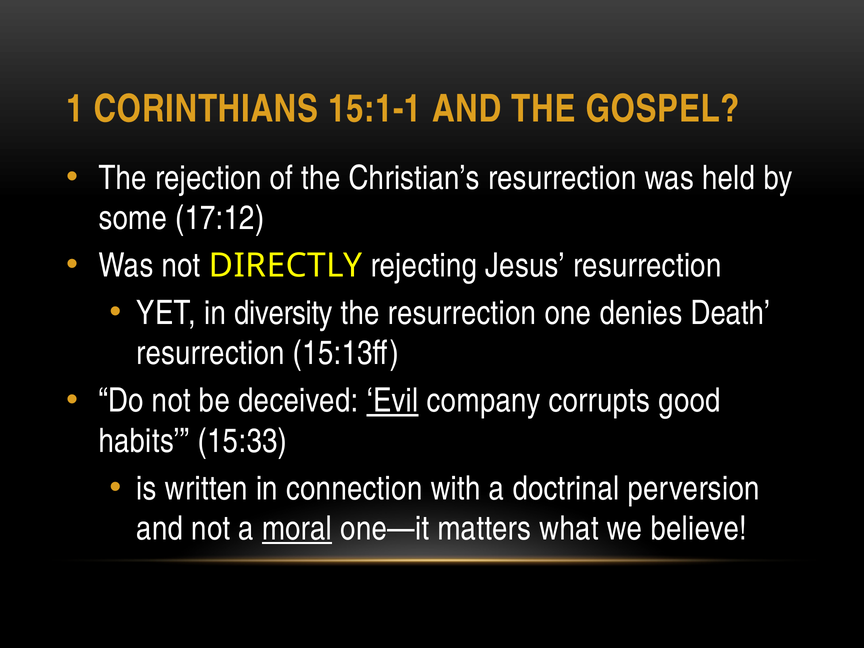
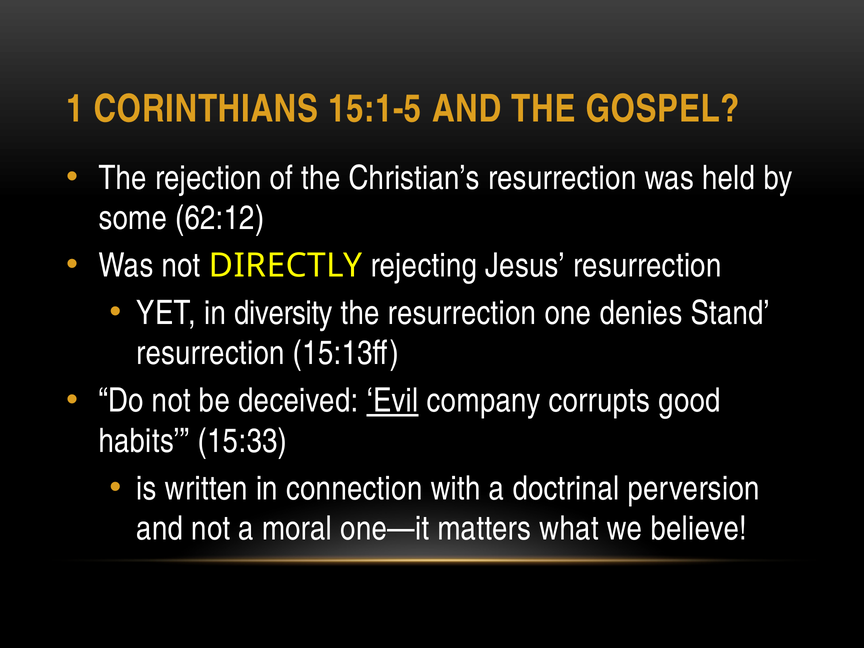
15:1-1: 15:1-1 -> 15:1-5
17:12: 17:12 -> 62:12
Death: Death -> Stand
moral underline: present -> none
